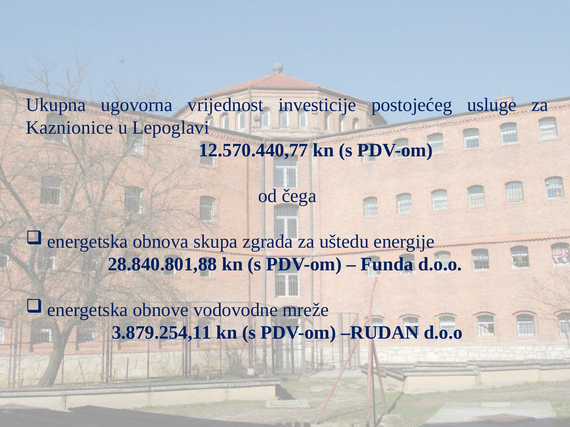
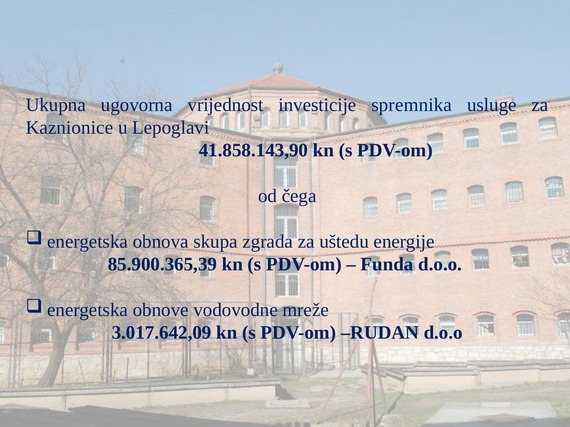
postojećeg: postojećeg -> spremnika
12.570.440,77: 12.570.440,77 -> 41.858.143,90
28.840.801,88: 28.840.801,88 -> 85.900.365,39
3.879.254,11: 3.879.254,11 -> 3.017.642,09
